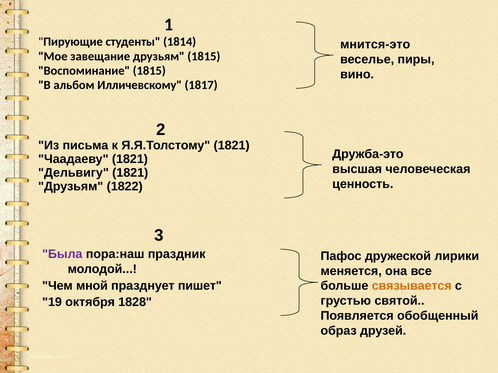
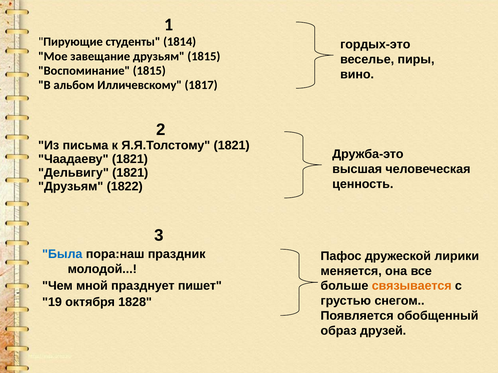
мнится-это: мнится-это -> гордых-это
Была colour: purple -> blue
святой: святой -> снегом
